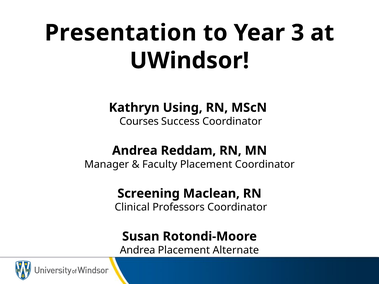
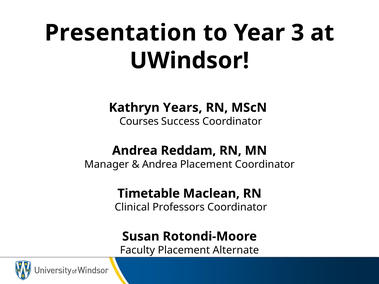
Using: Using -> Years
Faculty at (160, 164): Faculty -> Andrea
Screening: Screening -> Timetable
Andrea at (138, 250): Andrea -> Faculty
